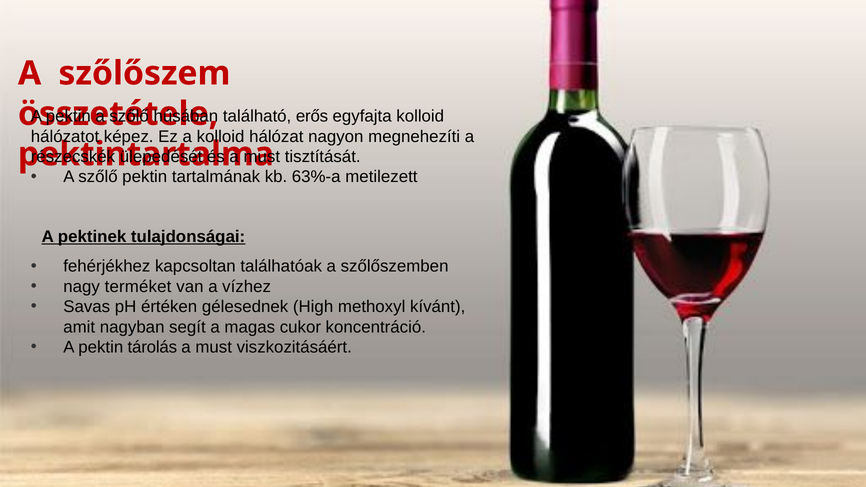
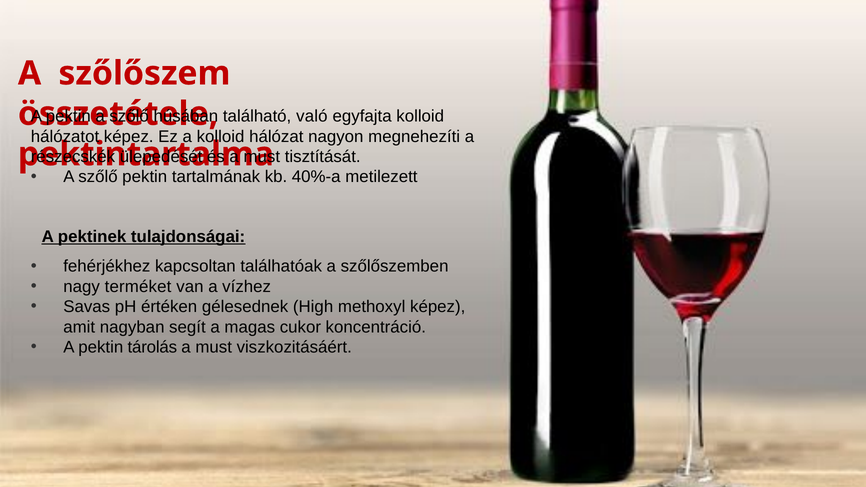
erős: erős -> való
63%-a: 63%-a -> 40%-a
methoxyl kívánt: kívánt -> képez
